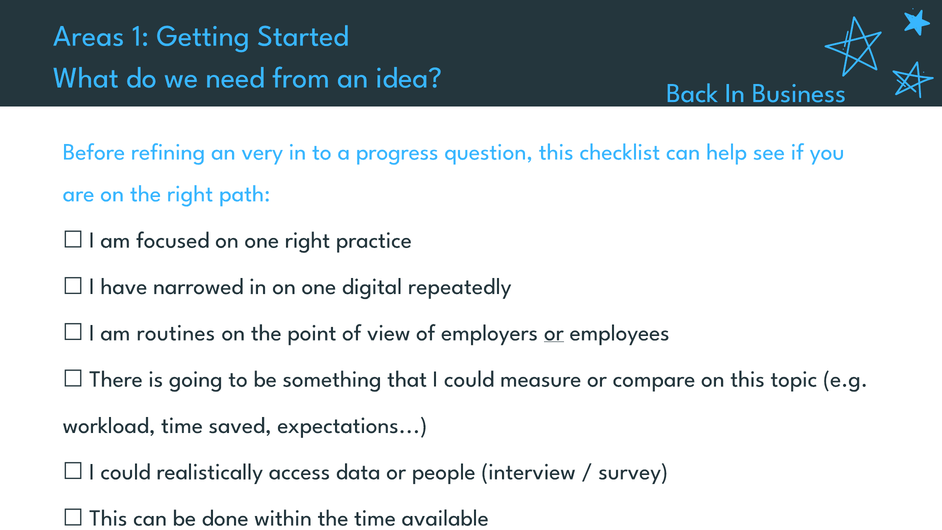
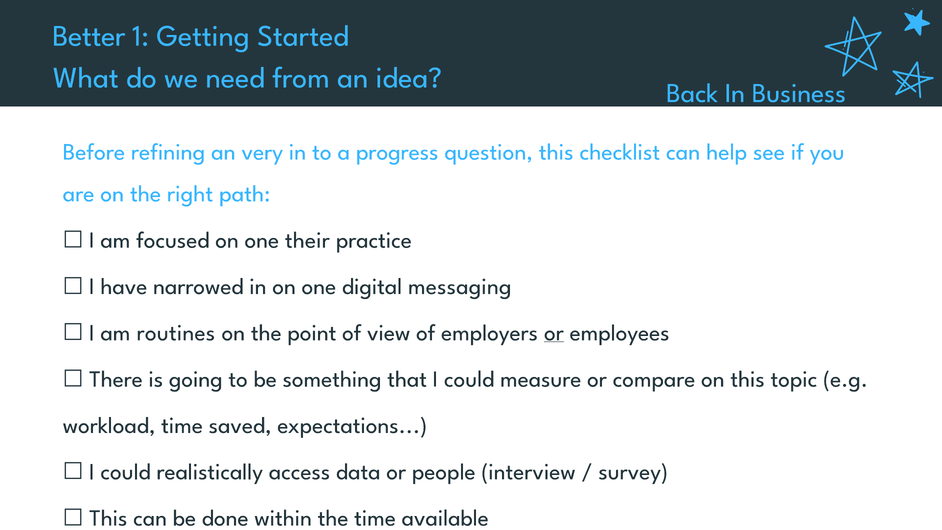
Areas: Areas -> Better
one right: right -> their
repeatedly: repeatedly -> messaging
